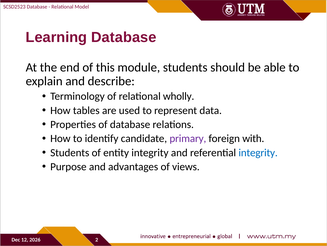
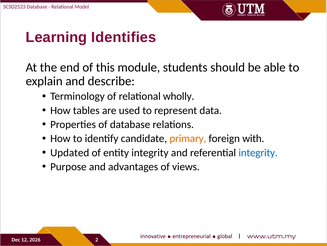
Learning Database: Database -> Identifies
primary colour: purple -> orange
Students at (70, 152): Students -> Updated
